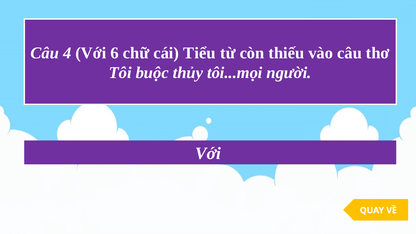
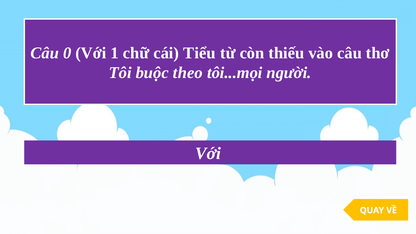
4: 4 -> 0
6: 6 -> 1
thủy: thủy -> theo
